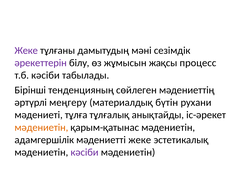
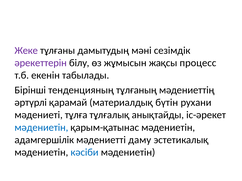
т.б кәсіби: кәсіби -> екенін
сөйлеген: сөйлеген -> тұлғаның
меңгеру: меңгеру -> қарамай
мәдениетін at (41, 128) colour: orange -> blue
мәдениетті жеке: жеке -> даму
кәсіби at (85, 153) colour: purple -> blue
